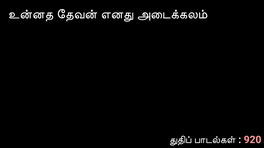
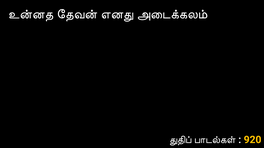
920 colour: pink -> yellow
